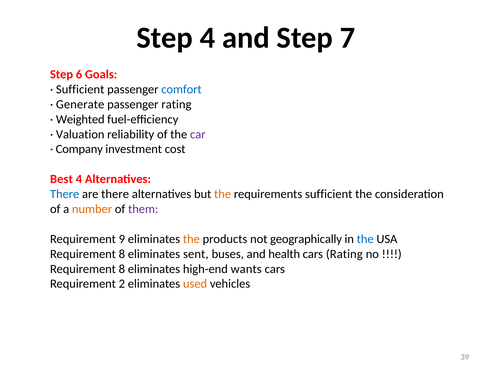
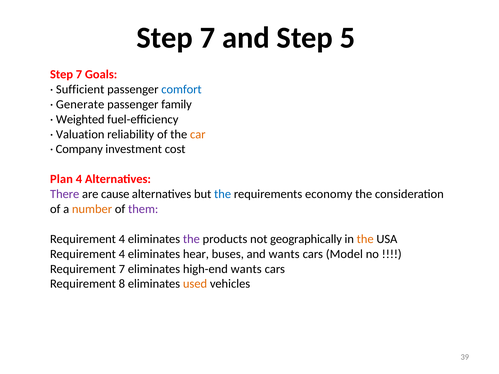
4 at (207, 38): 4 -> 7
7: 7 -> 5
6 at (79, 74): 6 -> 7
passenger rating: rating -> family
car colour: purple -> orange
Best: Best -> Plan
There at (65, 194) colour: blue -> purple
are there: there -> cause
the at (223, 194) colour: orange -> blue
requirements sufficient: sufficient -> economy
9 at (122, 239): 9 -> 4
the at (191, 239) colour: orange -> purple
the at (365, 239) colour: blue -> orange
8 at (122, 254): 8 -> 4
sent: sent -> hear
and health: health -> wants
cars Rating: Rating -> Model
8 at (122, 269): 8 -> 7
2: 2 -> 8
